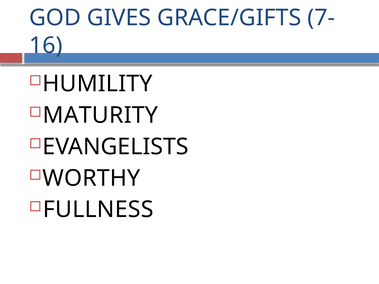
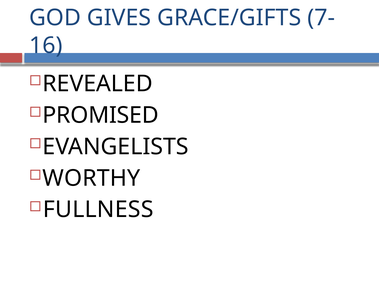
HUMILITY: HUMILITY -> REVEALED
MATURITY: MATURITY -> PROMISED
